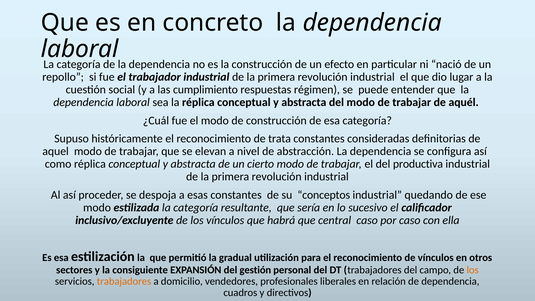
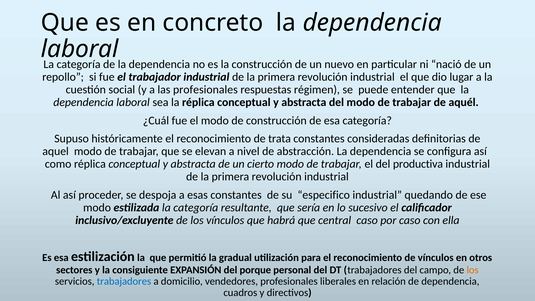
efecto: efecto -> nuevo
las cumplimiento: cumplimiento -> profesionales
conceptos: conceptos -> especifico
gestión: gestión -> porque
trabajadores at (124, 281) colour: orange -> blue
